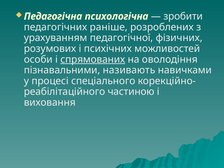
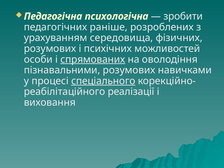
педагогічної: педагогічної -> середовища
пізнавальними називають: називають -> розумових
спеціального underline: none -> present
частиною: частиною -> реалізації
